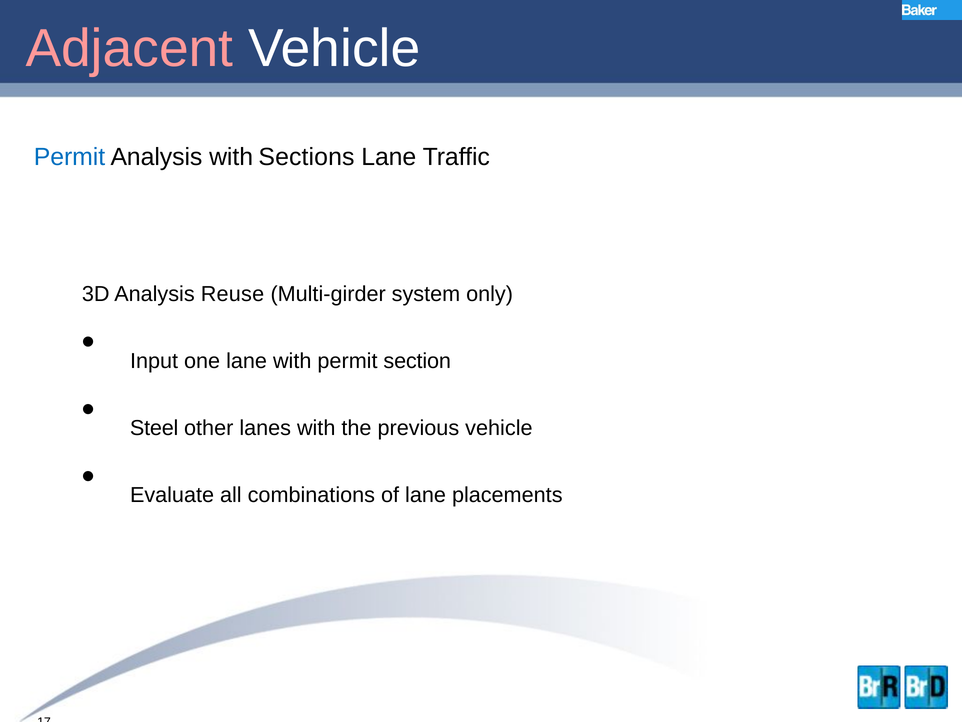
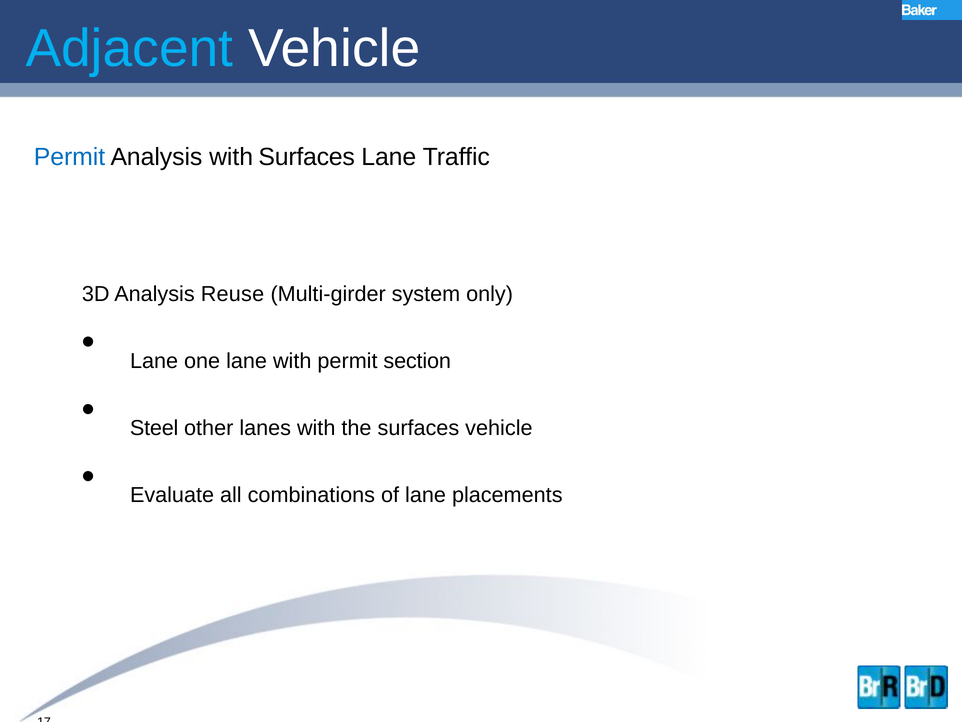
Adjacent colour: pink -> light blue
with Sections: Sections -> Surfaces
Input at (154, 361): Input -> Lane
the previous: previous -> surfaces
